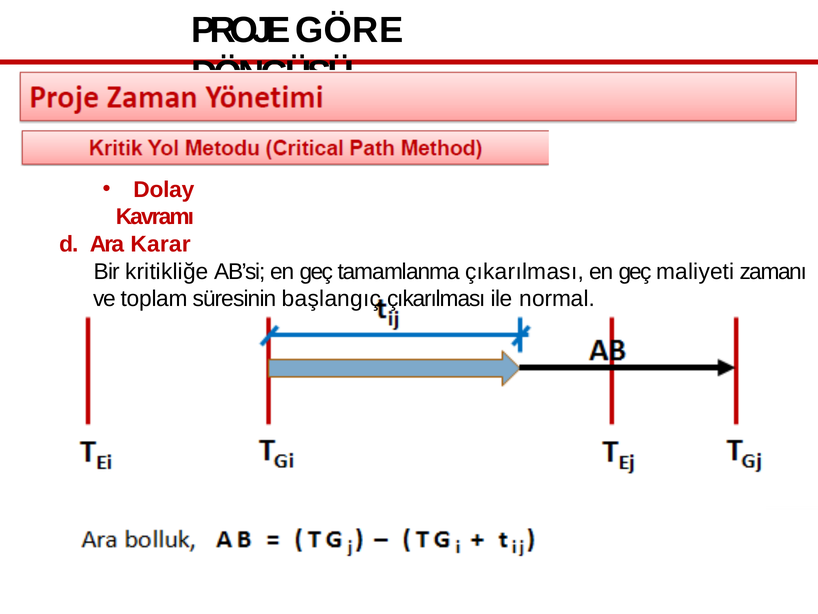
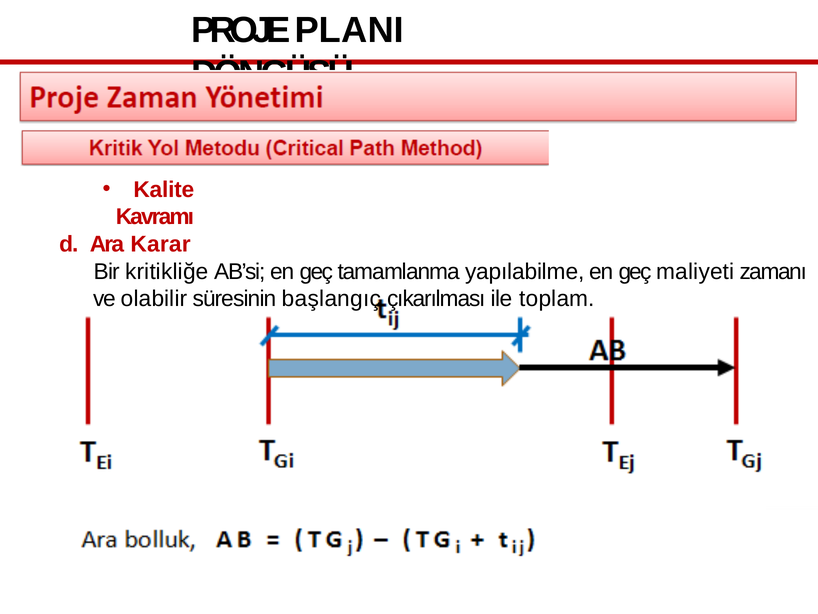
GÖRE: GÖRE -> PLANI
Dolay: Dolay -> Kalite
tamamlanma çıkarılması: çıkarılması -> yapılabilme
toplam: toplam -> olabilir
normal: normal -> toplam
